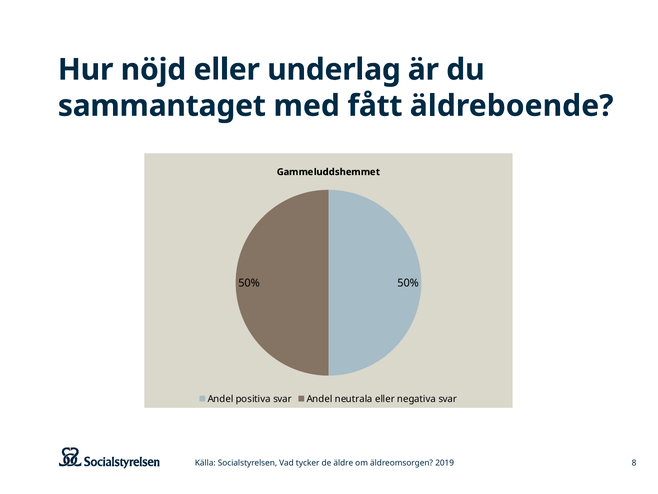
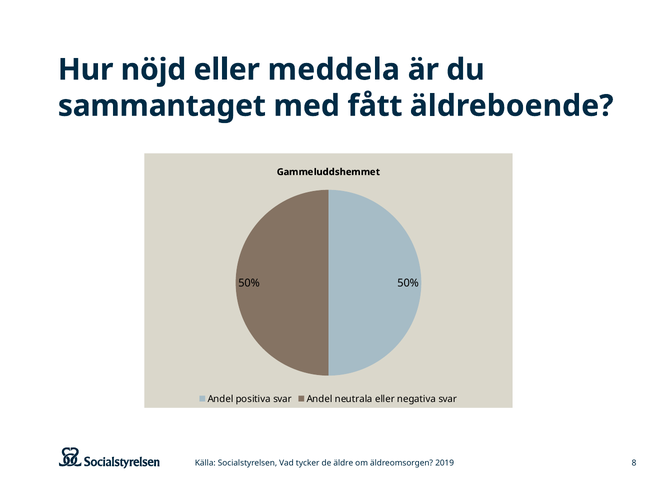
underlag: underlag -> meddela
